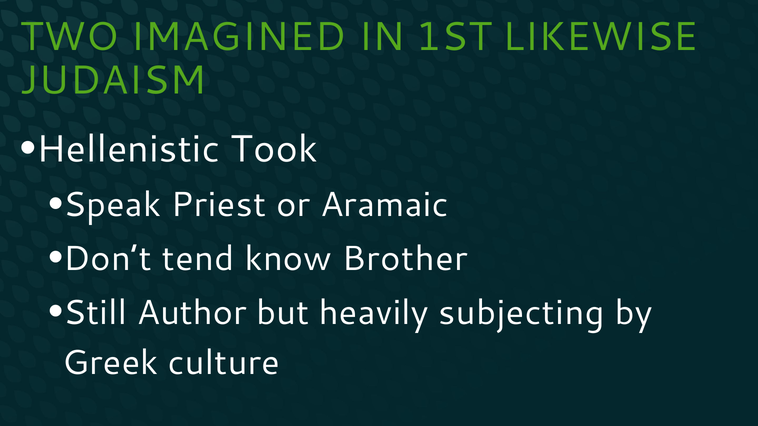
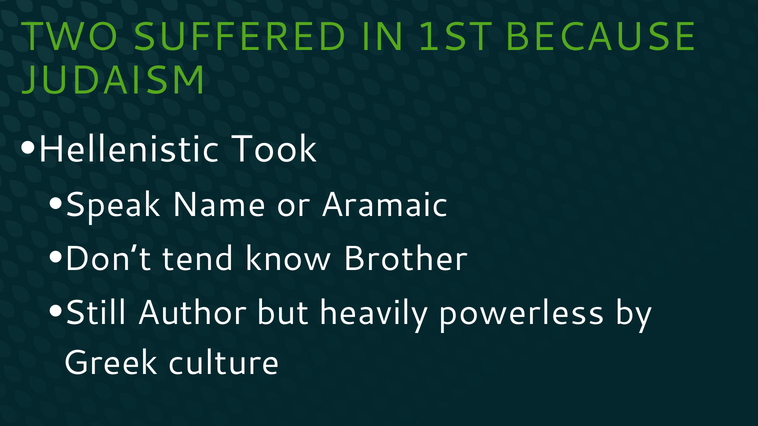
IMAGINED: IMAGINED -> SUFFERED
LIKEWISE: LIKEWISE -> BECAUSE
Priest: Priest -> Name
subjecting: subjecting -> powerless
